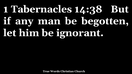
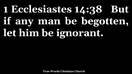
Tabernacles: Tabernacles -> Ecclesiastes
